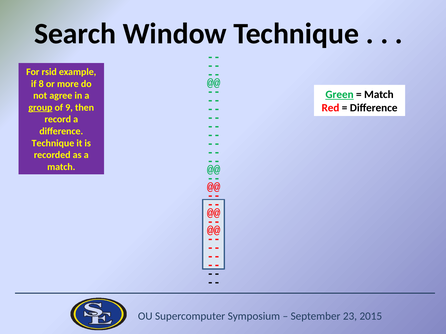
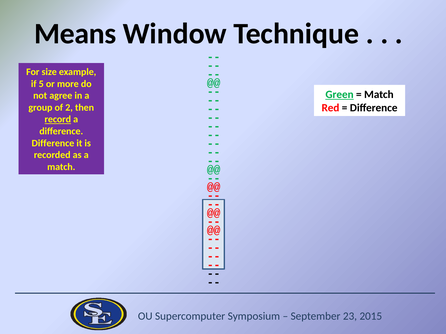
Search: Search -> Means
rsid: rsid -> size
8: 8 -> 5
group underline: present -> none
9: 9 -> 2
record underline: none -> present
Technique at (53, 143): Technique -> Difference
